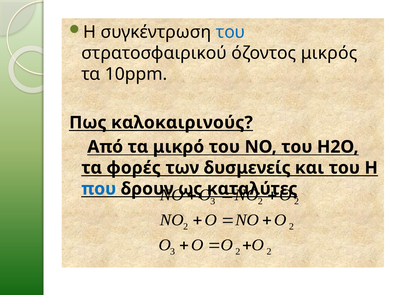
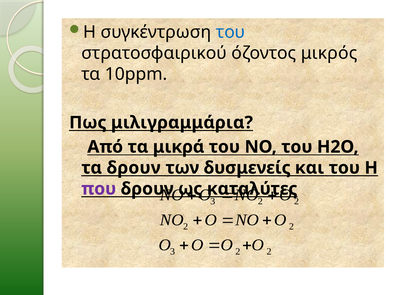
καλοκαιρινούς: καλοκαιρινούς -> μιλιγραμμάρια
μικρό: μικρό -> μικρά
τα φορές: φορές -> δρουν
που colour: blue -> purple
